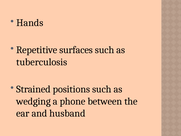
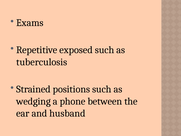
Hands: Hands -> Exams
surfaces: surfaces -> exposed
